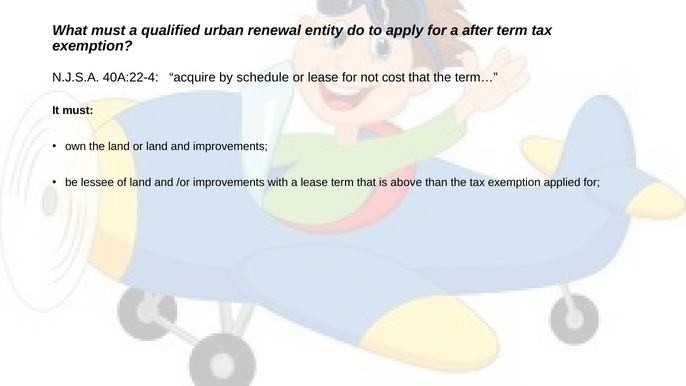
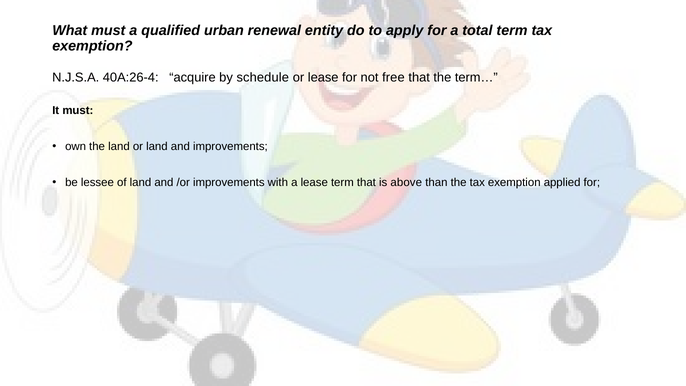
after: after -> total
40A:22-4: 40A:22-4 -> 40A:26-4
cost: cost -> free
